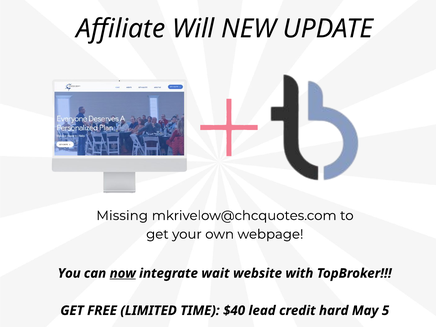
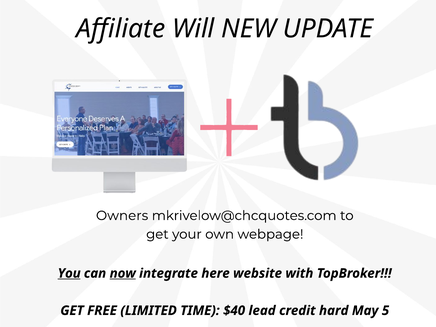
Missing: Missing -> Owners
You underline: none -> present
wait: wait -> here
